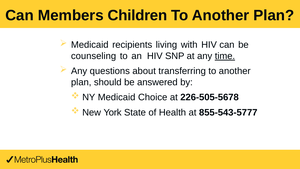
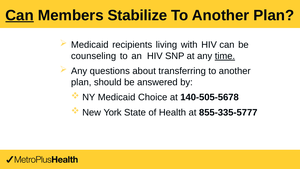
Can at (20, 15) underline: none -> present
Children: Children -> Stabilize
226-505-5678: 226-505-5678 -> 140-505-5678
855-543-5777: 855-543-5777 -> 855-335-5777
